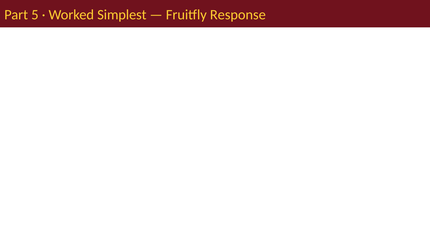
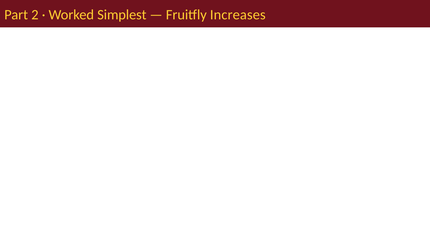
5: 5 -> 2
Response: Response -> Increases
